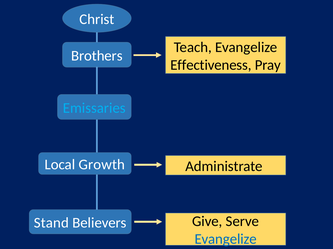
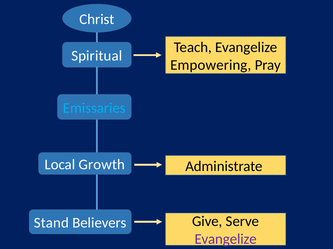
Brothers: Brothers -> Spiritual
Effectiveness: Effectiveness -> Empowering
Evangelize at (226, 240) colour: blue -> purple
